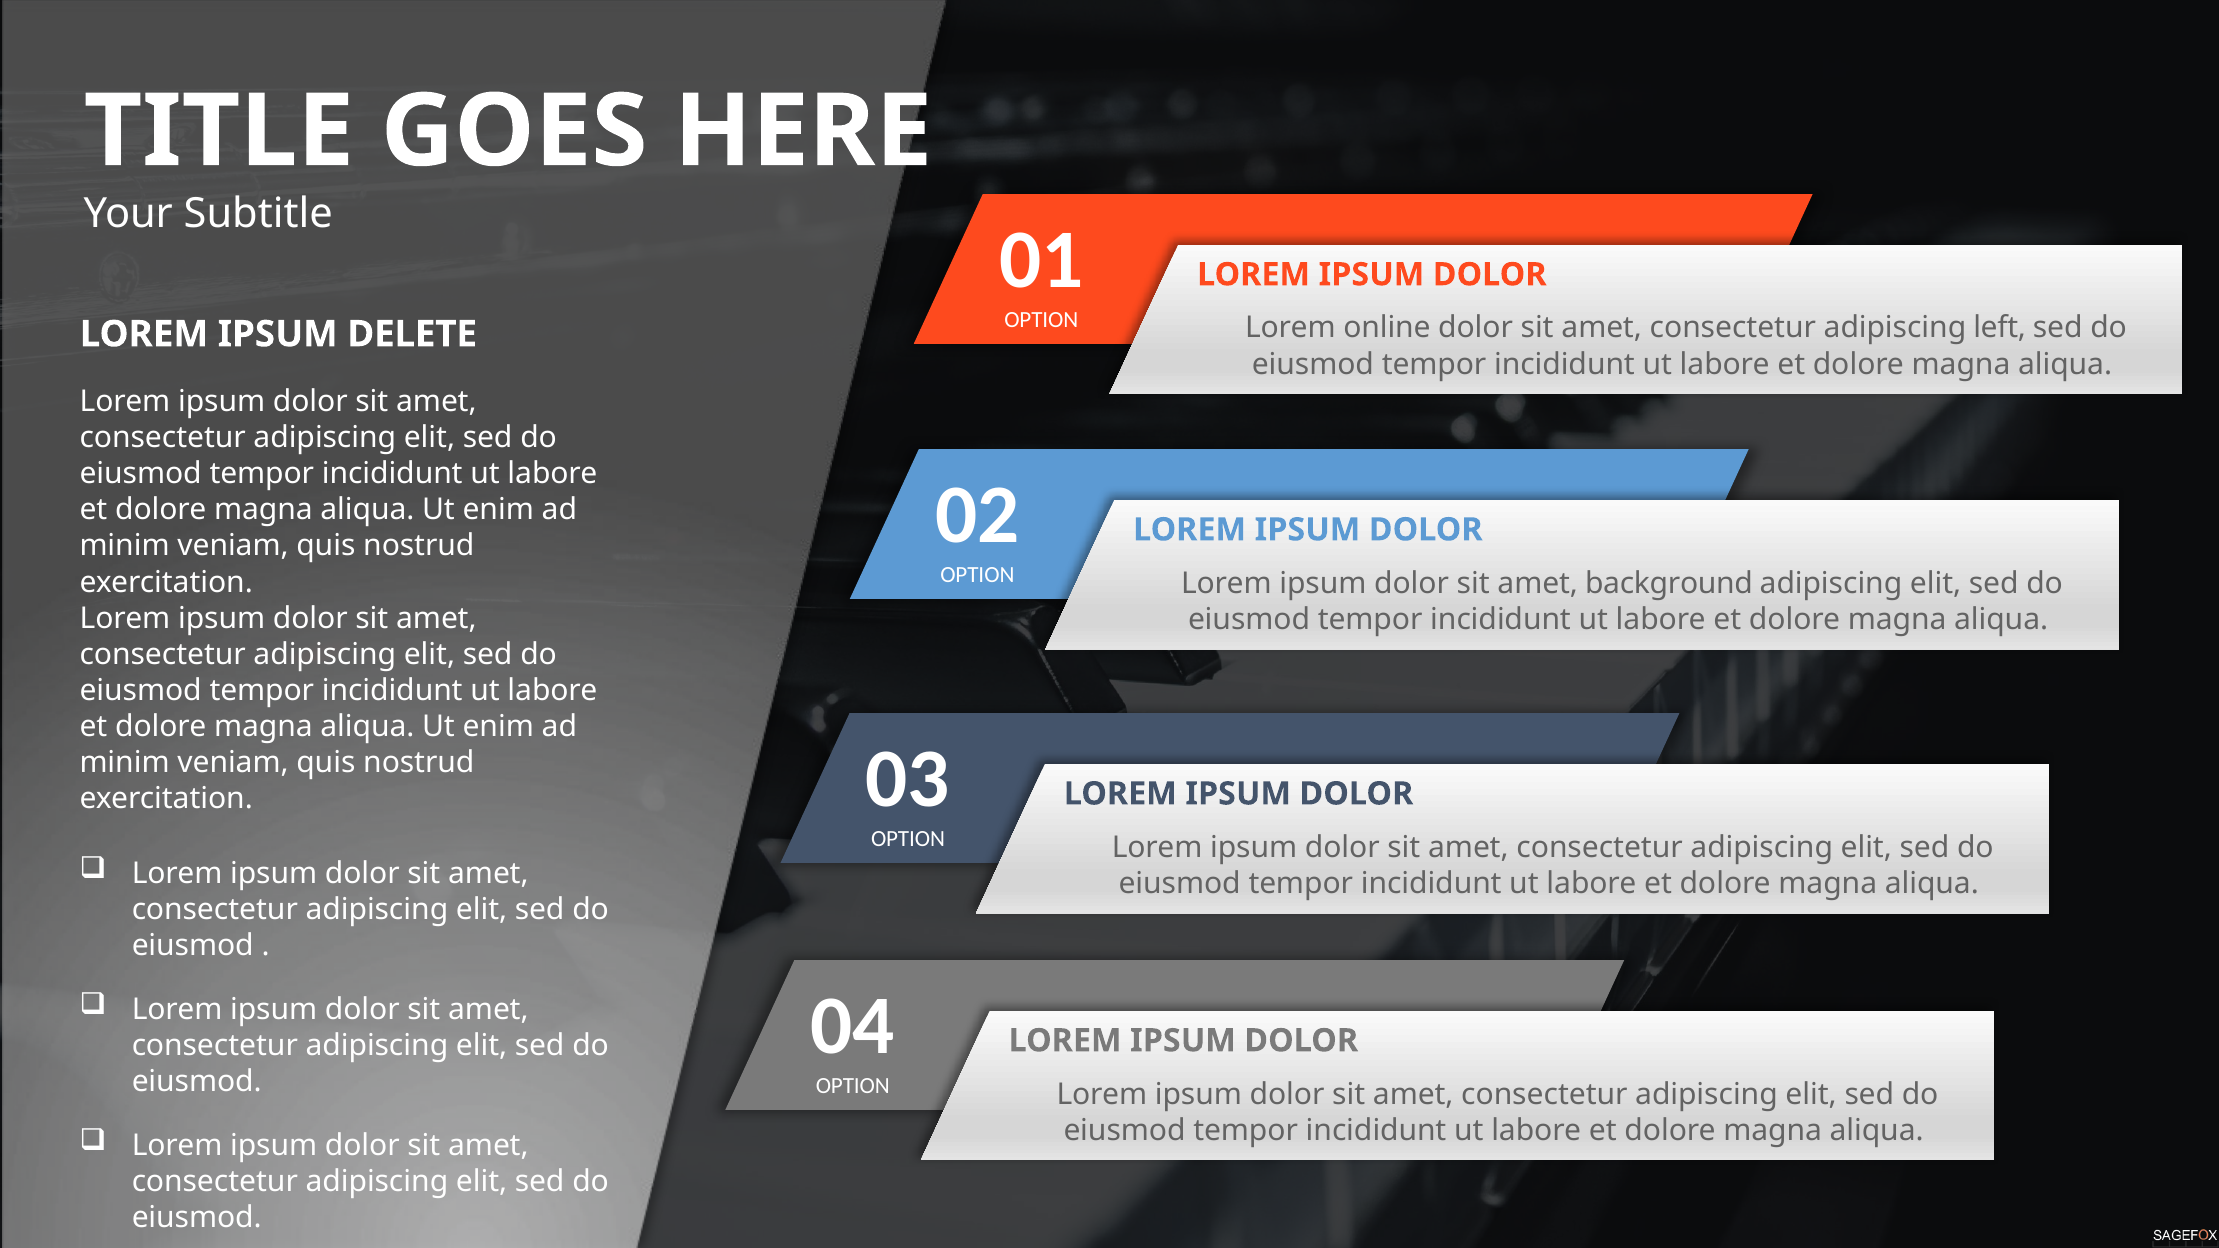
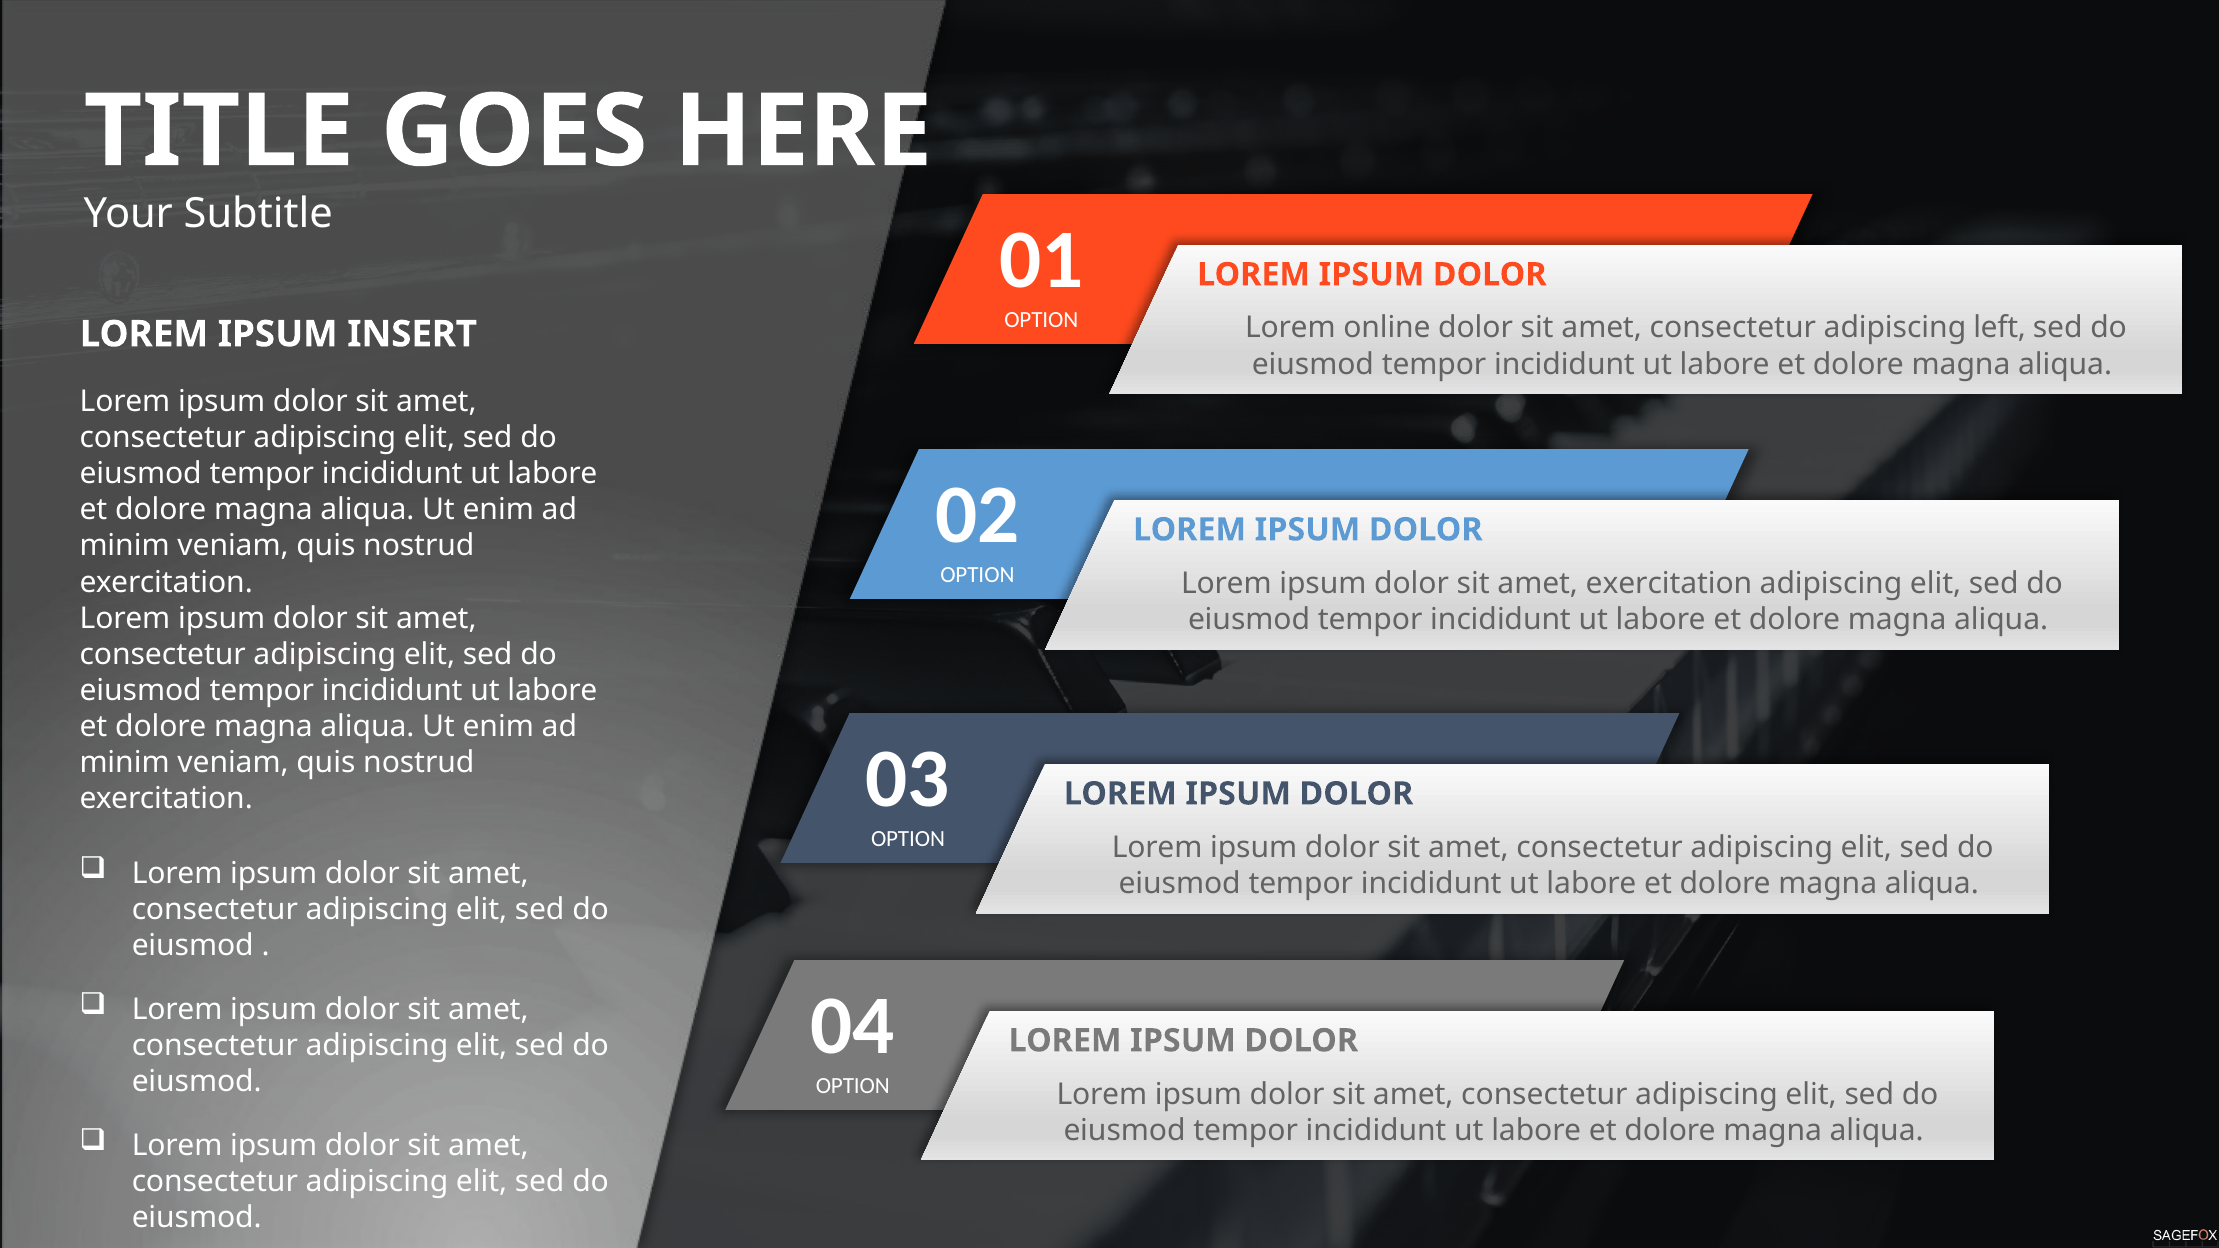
DELETE: DELETE -> INSERT
amet background: background -> exercitation
